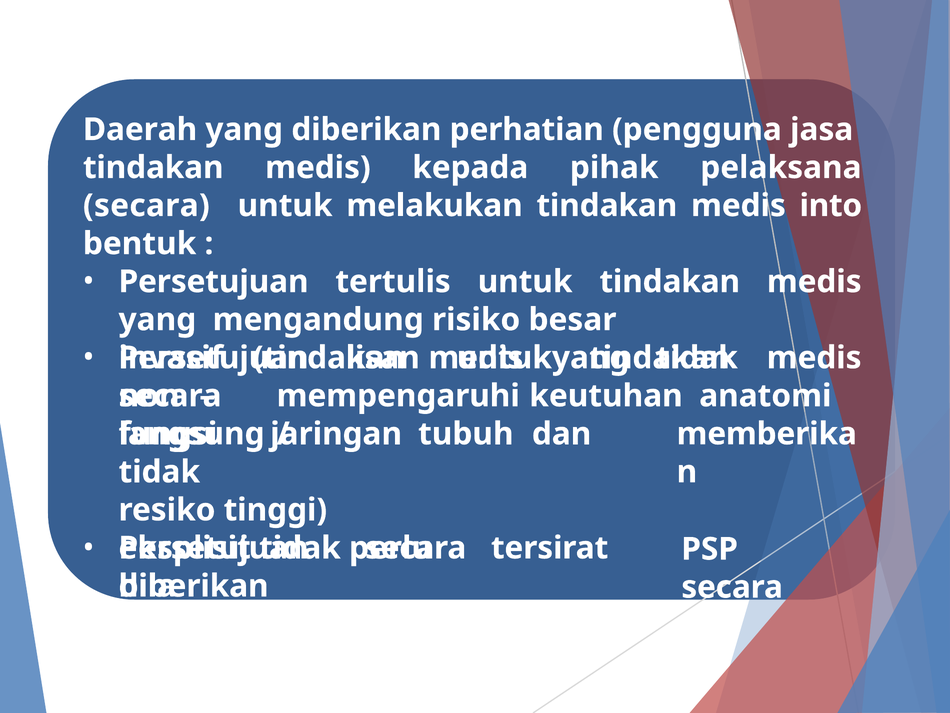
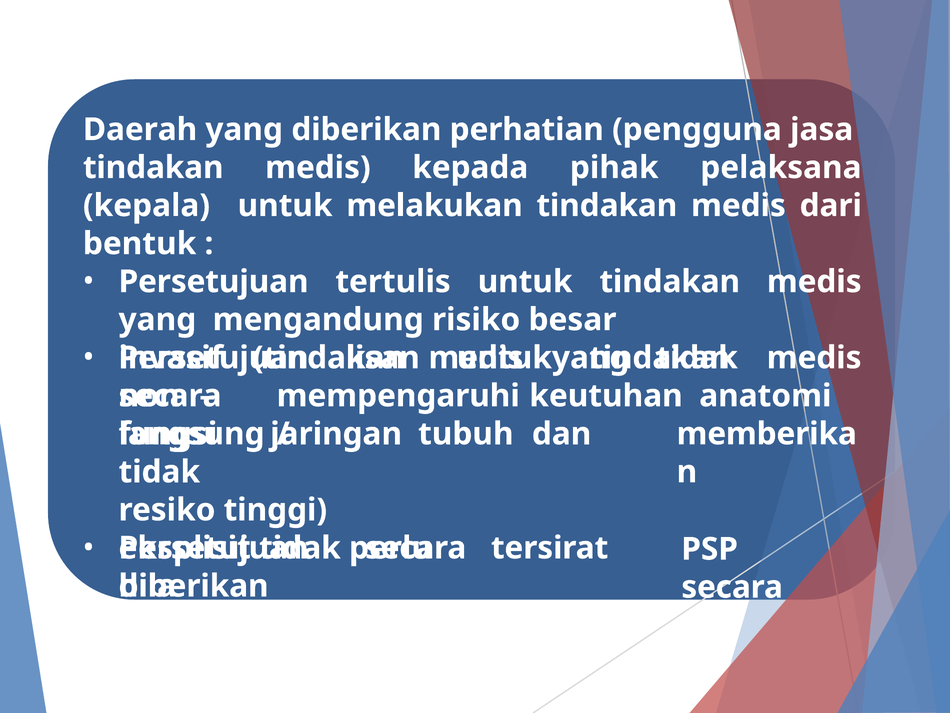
secara at (146, 206): secara -> kepala
into: into -> dari
